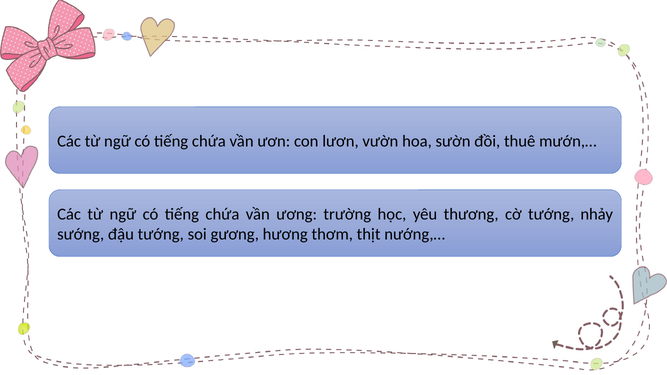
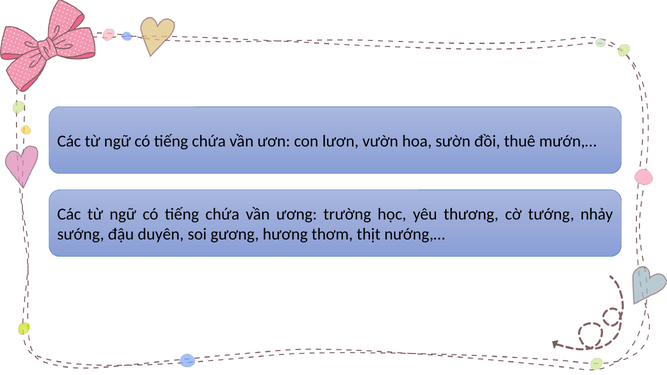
đậu tướng: tướng -> duyên
